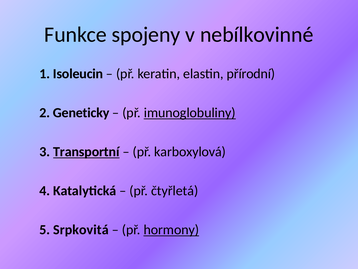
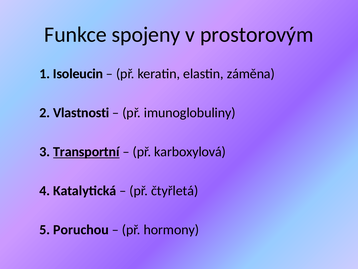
nebílkovinné: nebílkovinné -> prostorovým
přírodní: přírodní -> záměna
Geneticky: Geneticky -> Vlastnosti
imunoglobuliny underline: present -> none
Srpkovitá: Srpkovitá -> Poruchou
hormony underline: present -> none
